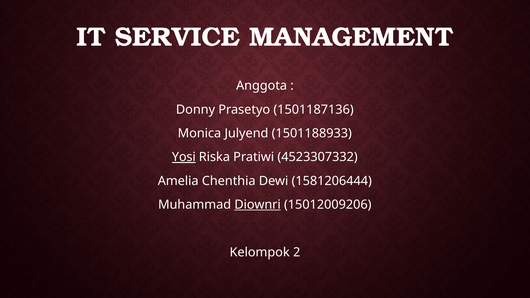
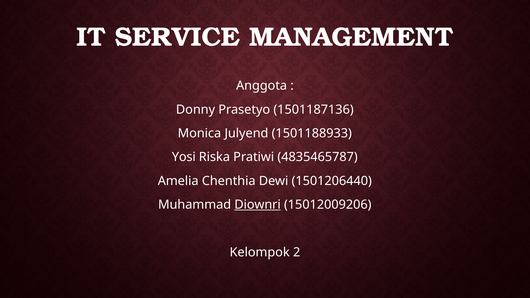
Yosi underline: present -> none
4523307332: 4523307332 -> 4835465787
1581206444: 1581206444 -> 1501206440
